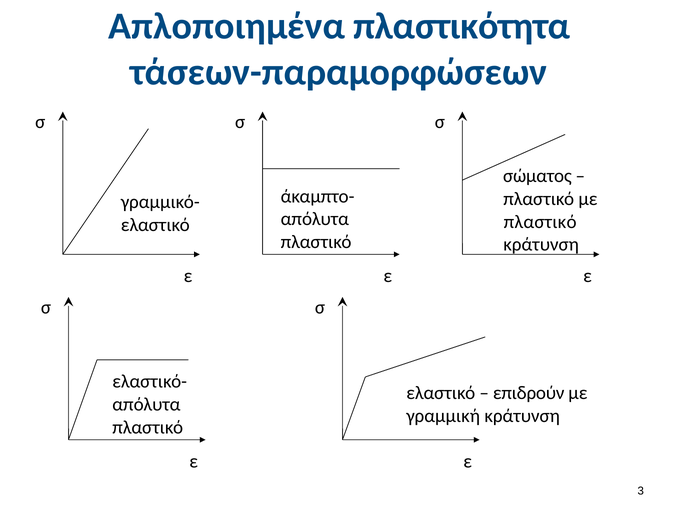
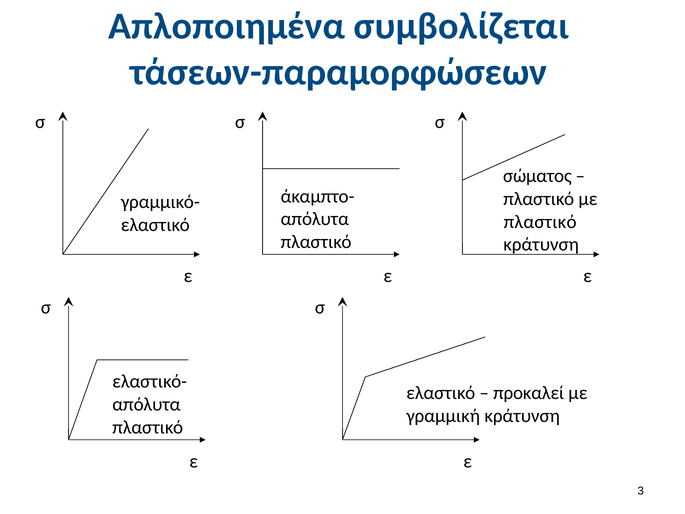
πλαστικότητα: πλαστικότητα -> συμβολίζεται
επιδρούν: επιδρούν -> προκαλεί
